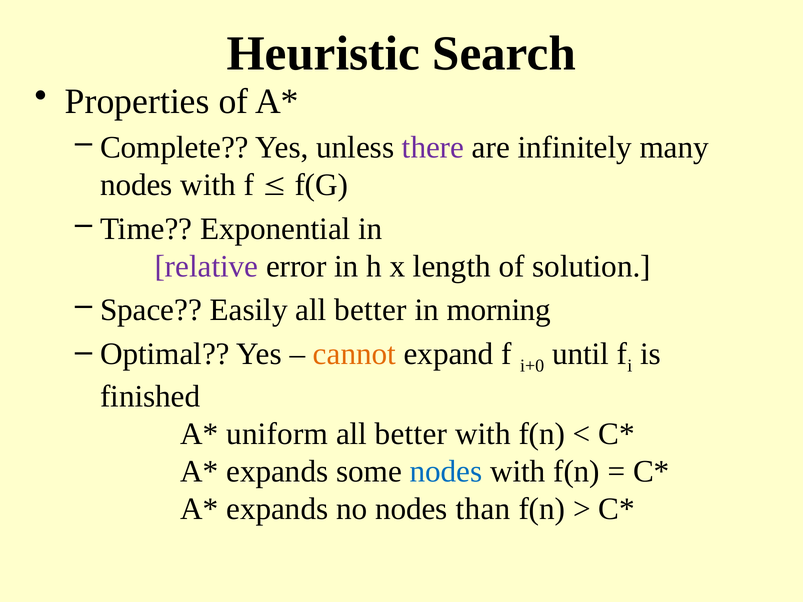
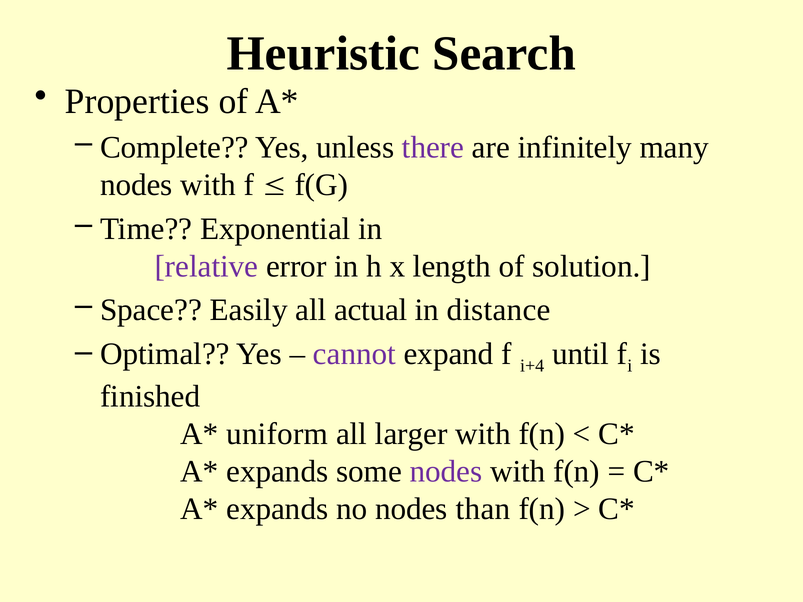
better at (371, 310): better -> actual
morning: morning -> distance
cannot colour: orange -> purple
i+0: i+0 -> i+4
better at (411, 434): better -> larger
nodes at (446, 472) colour: blue -> purple
